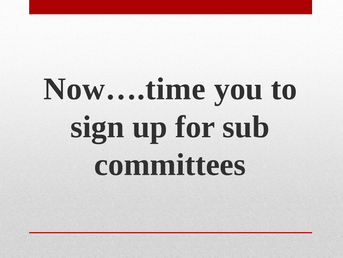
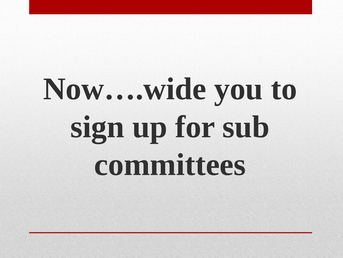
Now….time: Now….time -> Now….wide
